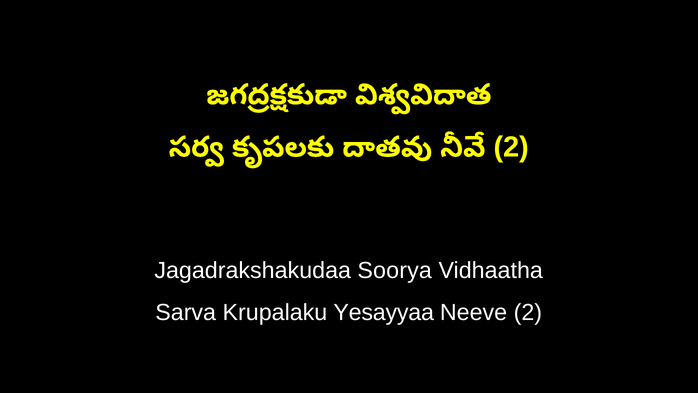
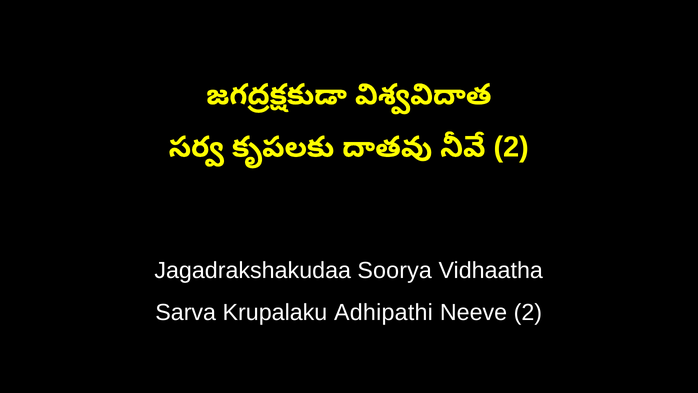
Yesayyaa: Yesayyaa -> Adhipathi
